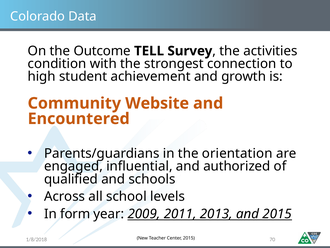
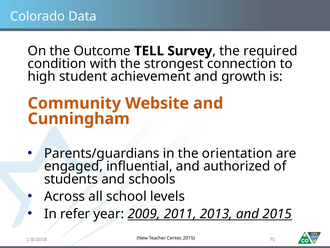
activities: activities -> required
Encountered: Encountered -> Cunningham
qualified: qualified -> students
form: form -> refer
